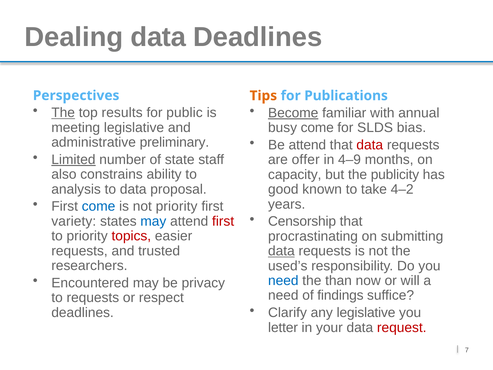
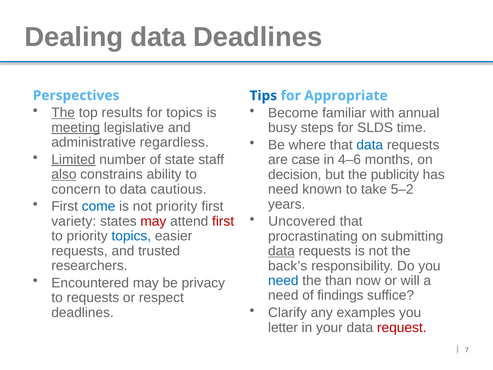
Tips colour: orange -> blue
Publications: Publications -> Appropriate
for public: public -> topics
Become underline: present -> none
meeting underline: none -> present
busy come: come -> steps
bias: bias -> time
preliminary: preliminary -> regardless
Be attend: attend -> where
data at (370, 145) colour: red -> blue
offer: offer -> case
4–9: 4–9 -> 4–6
also underline: none -> present
capacity: capacity -> decision
analysis: analysis -> concern
proposal: proposal -> cautious
good at (283, 189): good -> need
4–2: 4–2 -> 5–2
Censorship: Censorship -> Uncovered
may at (153, 221) colour: blue -> red
topics at (131, 236) colour: red -> blue
used’s: used’s -> back’s
any legislative: legislative -> examples
